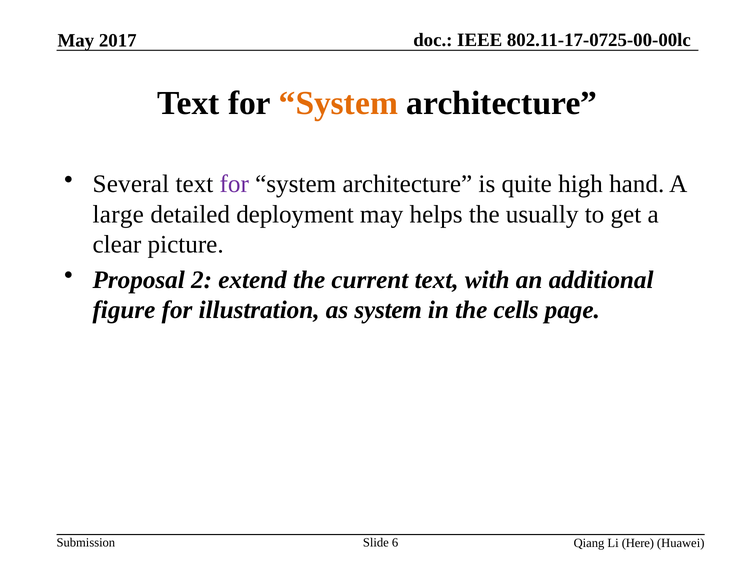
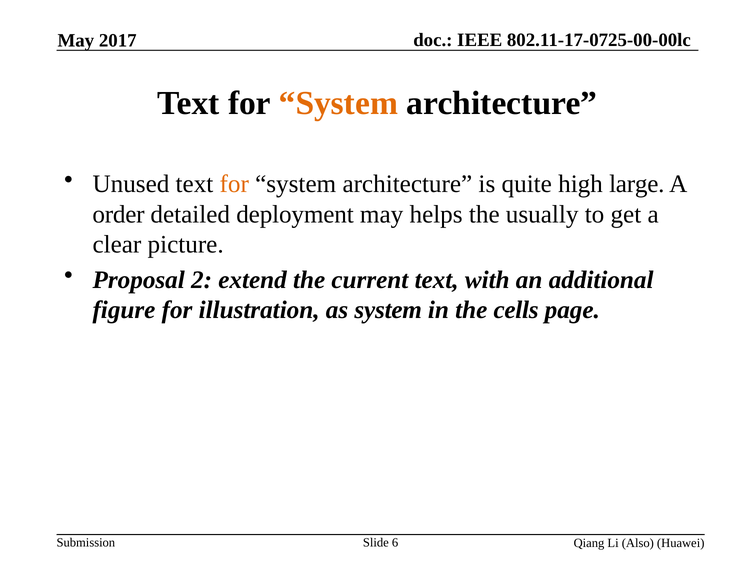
Several: Several -> Unused
for at (234, 184) colour: purple -> orange
hand: hand -> large
large: large -> order
Here: Here -> Also
